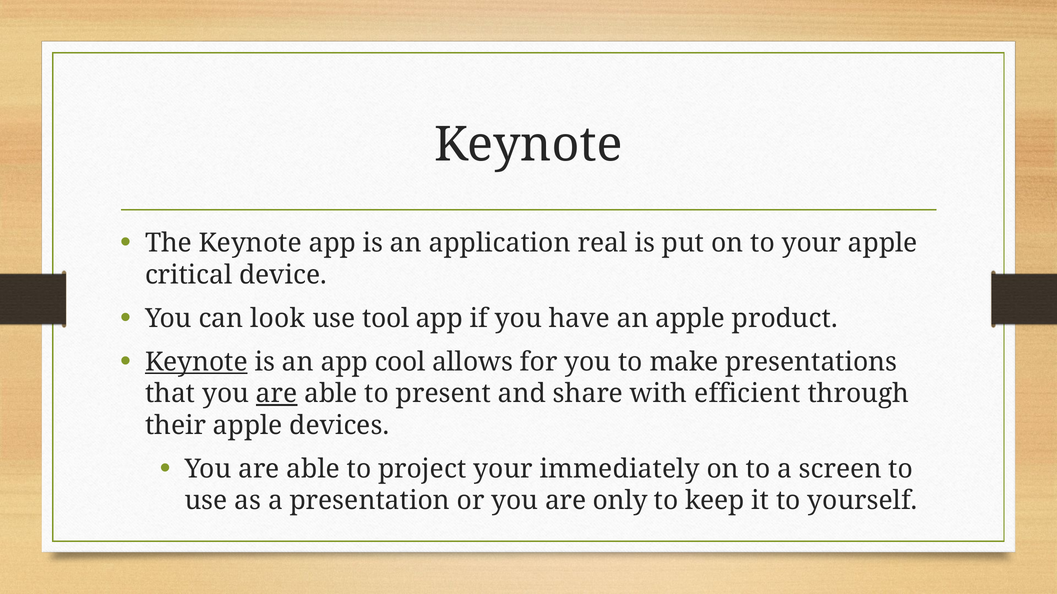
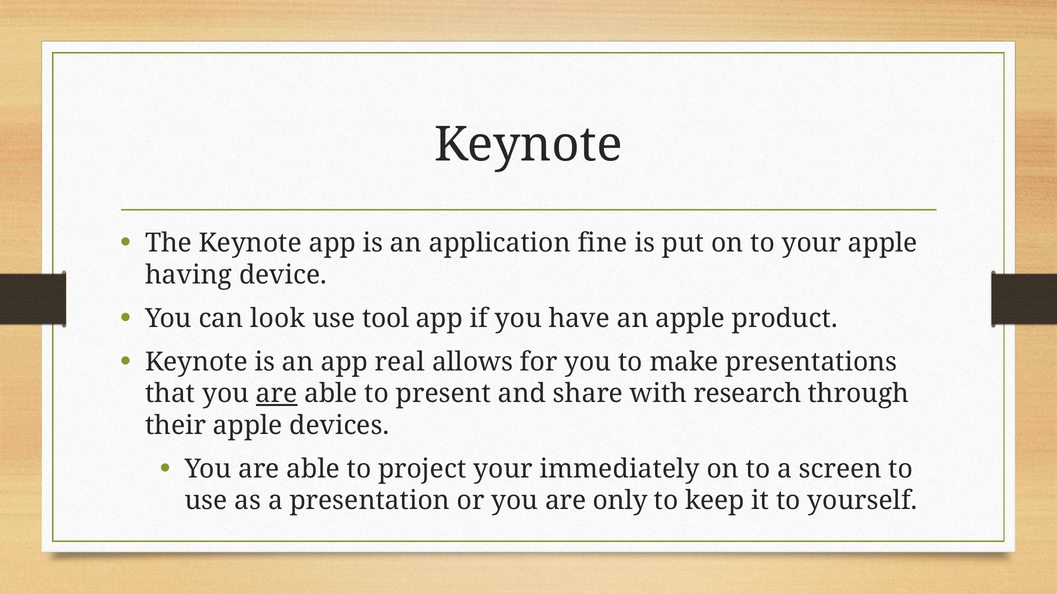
real: real -> fine
critical: critical -> having
Keynote at (196, 362) underline: present -> none
cool: cool -> real
efficient: efficient -> research
